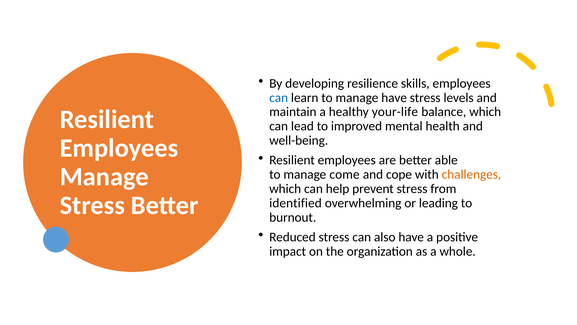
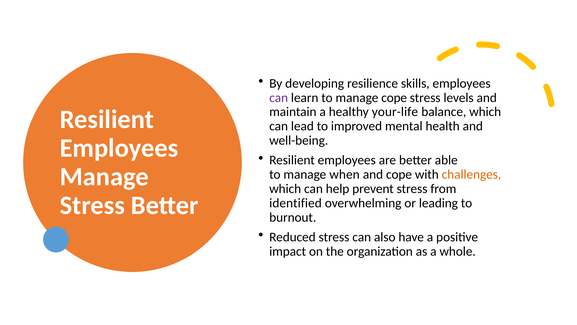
can at (279, 98) colour: blue -> purple
manage have: have -> cope
come: come -> when
